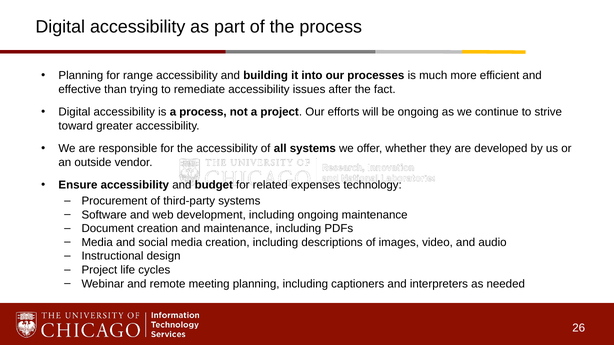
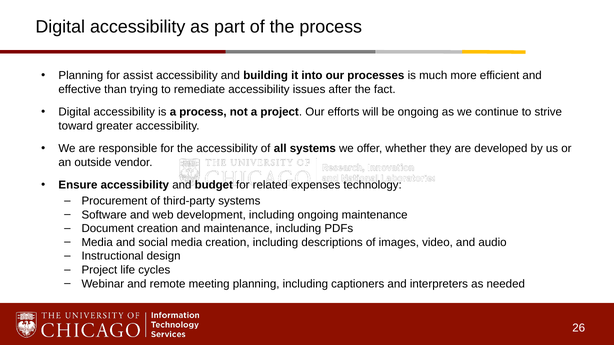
range: range -> assist
